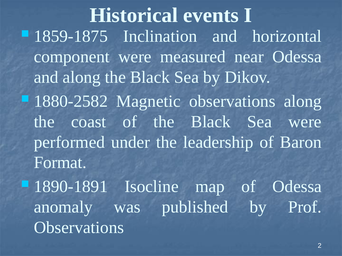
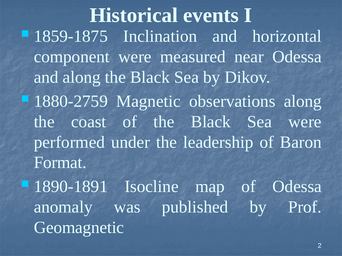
1880-2582: 1880-2582 -> 1880-2759
Observations at (79, 228): Observations -> Geomagnetic
